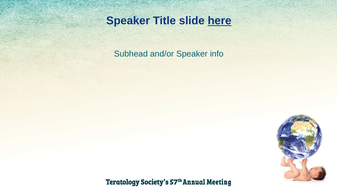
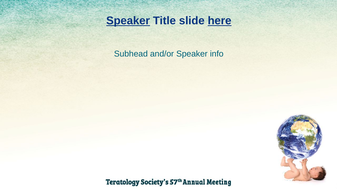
Speaker at (128, 21) underline: none -> present
